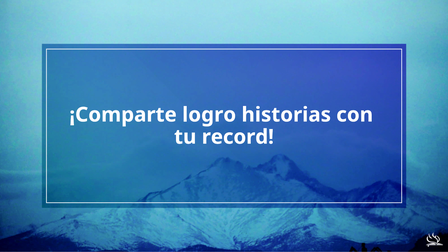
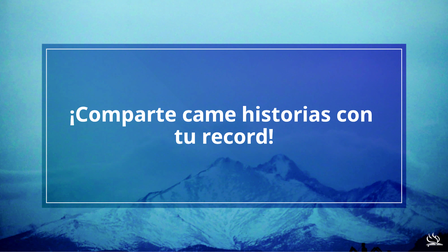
logro: logro -> came
